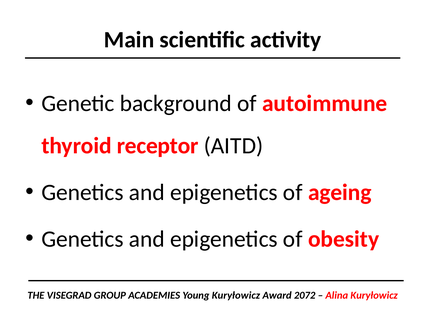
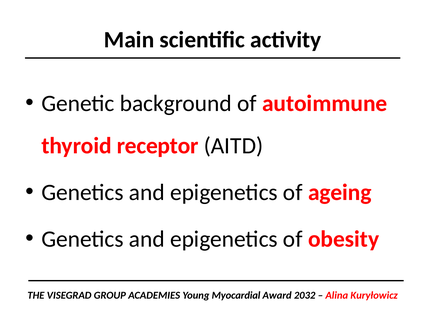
Young Kuryłowicz: Kuryłowicz -> Myocardial
2072: 2072 -> 2032
